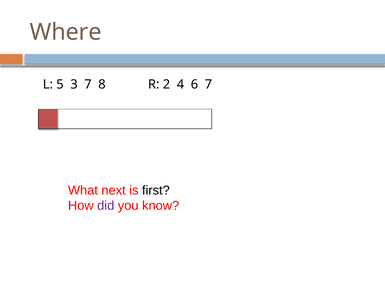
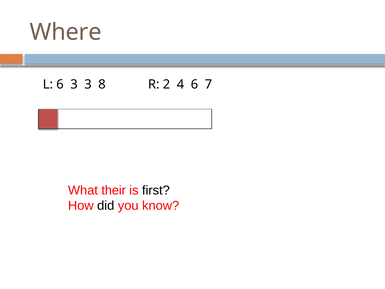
L 5: 5 -> 6
3 7: 7 -> 3
next: next -> their
did colour: purple -> black
